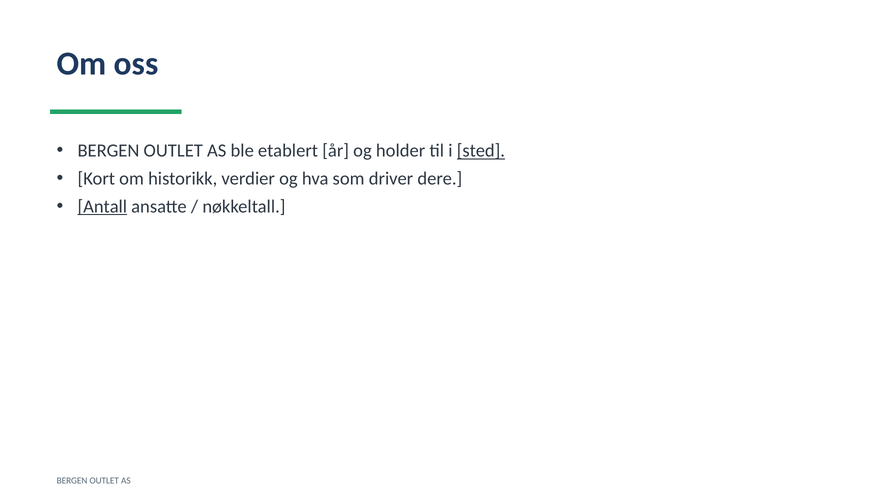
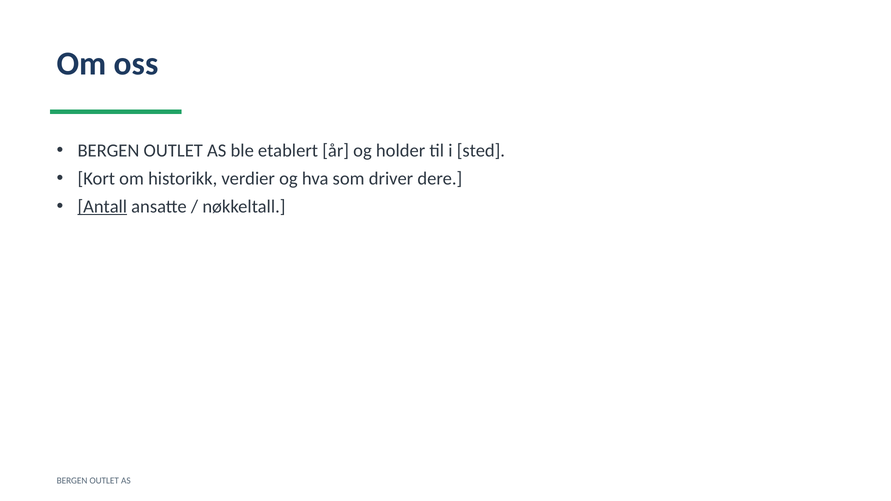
sted underline: present -> none
